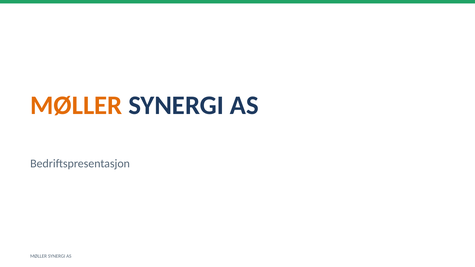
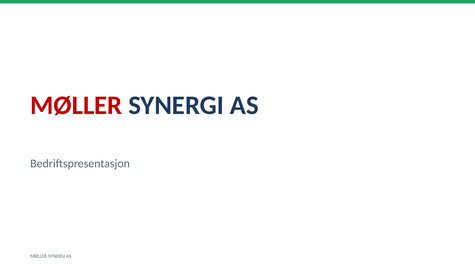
MØLLER at (76, 105) colour: orange -> red
